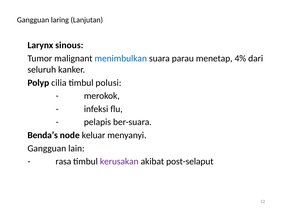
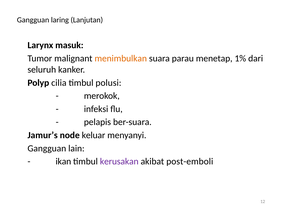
sinous: sinous -> masuk
menimbulkan colour: blue -> orange
4%: 4% -> 1%
Benda’s: Benda’s -> Jamur’s
rasa: rasa -> ikan
post-selaput: post-selaput -> post-emboli
